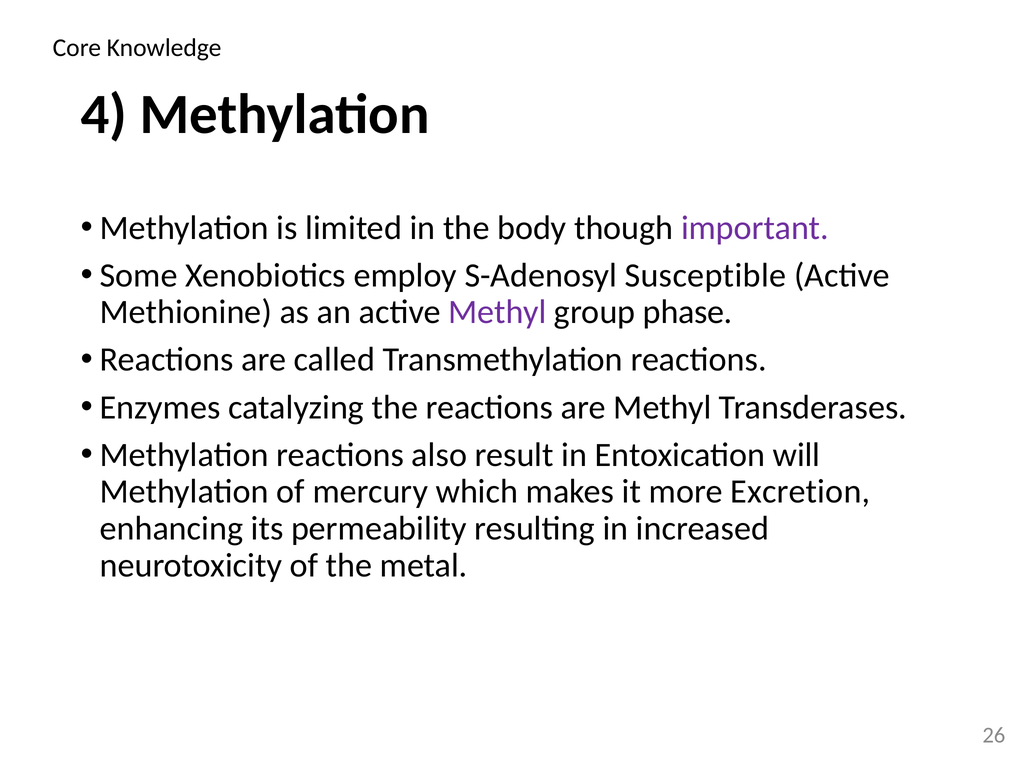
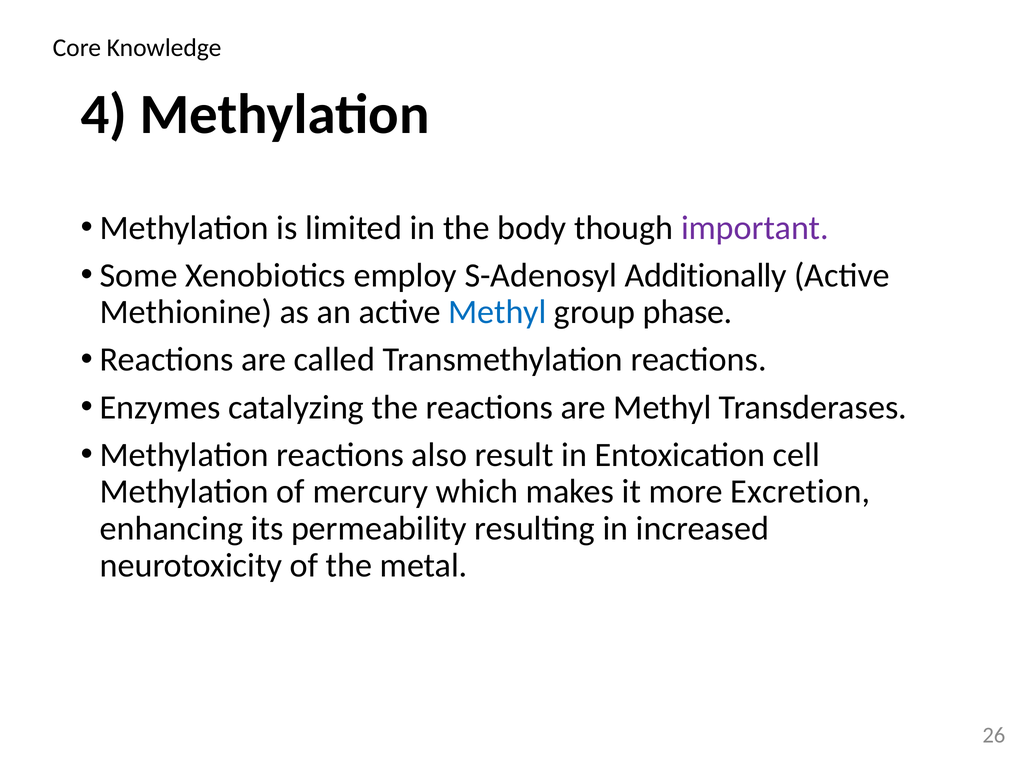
Susceptible: Susceptible -> Additionally
Methyl at (497, 312) colour: purple -> blue
will: will -> cell
